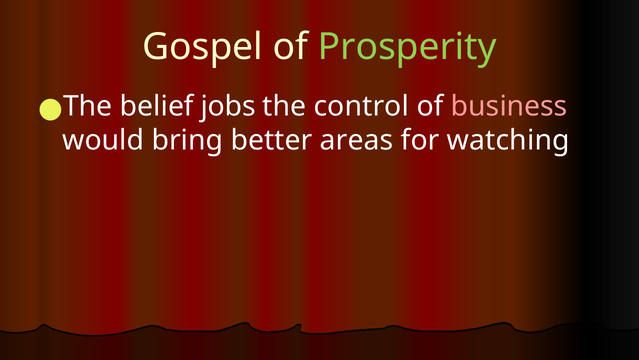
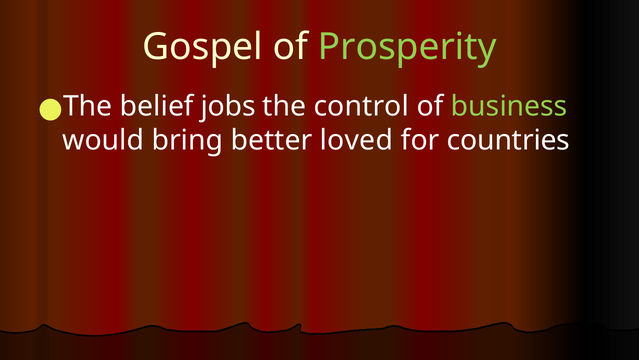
business colour: pink -> light green
areas: areas -> loved
watching: watching -> countries
